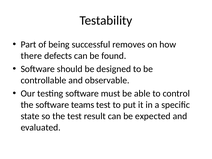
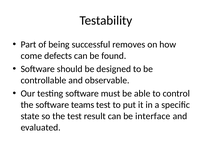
there: there -> come
expected: expected -> interface
